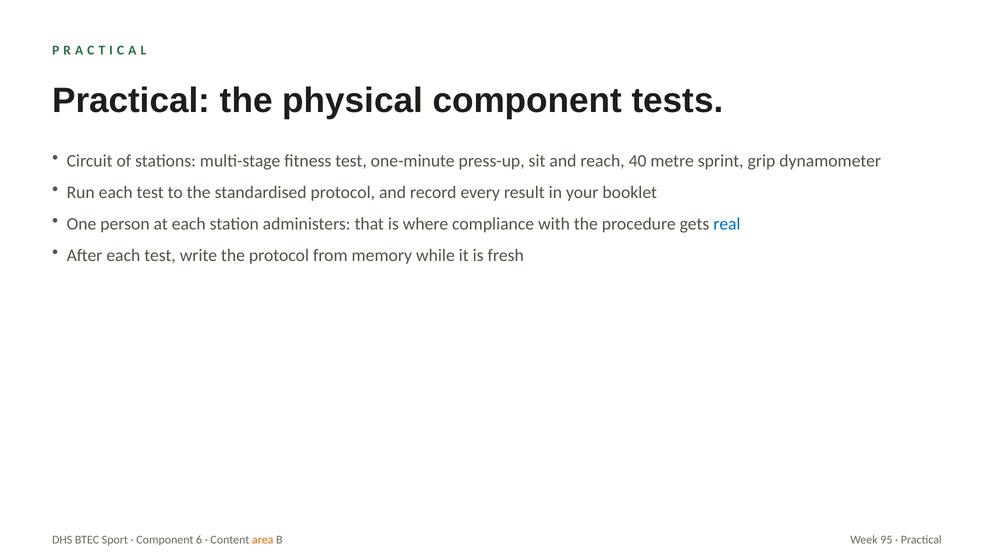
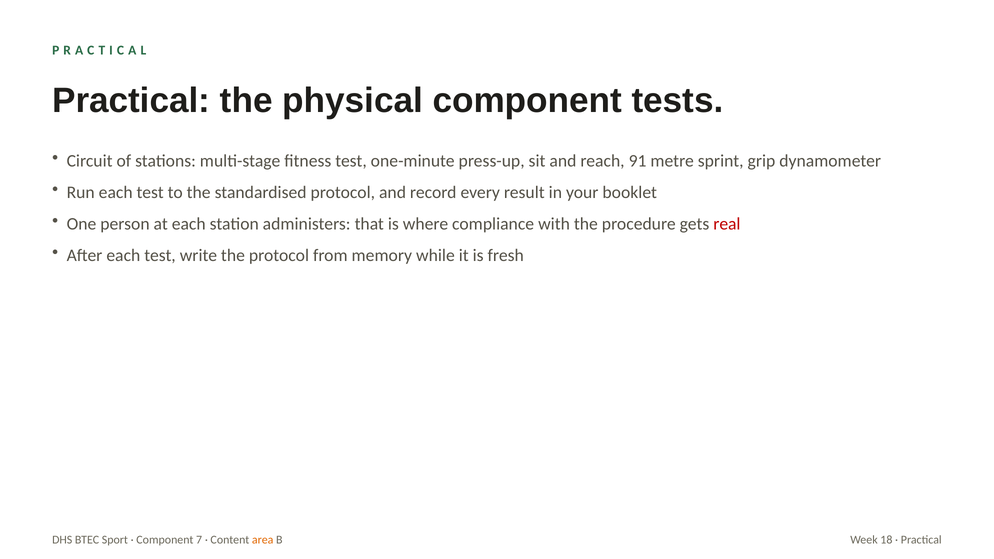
40: 40 -> 91
real colour: blue -> red
6: 6 -> 7
95: 95 -> 18
